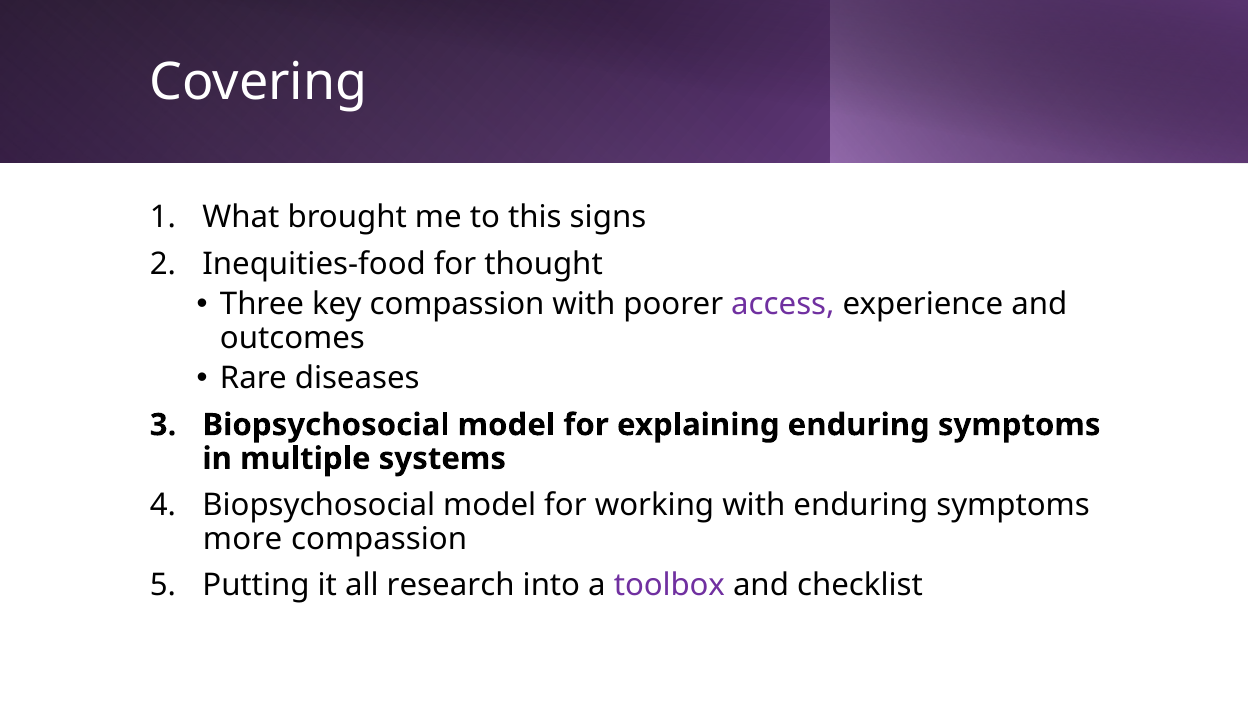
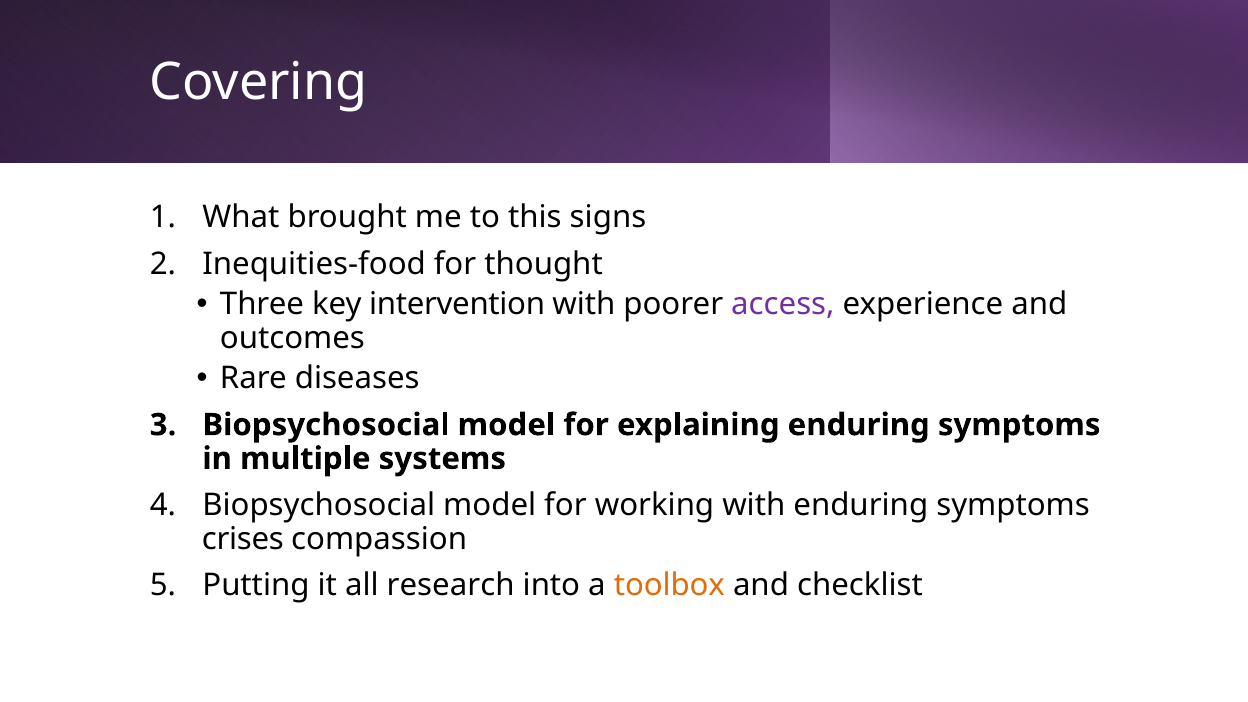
key compassion: compassion -> intervention
more: more -> crises
toolbox colour: purple -> orange
